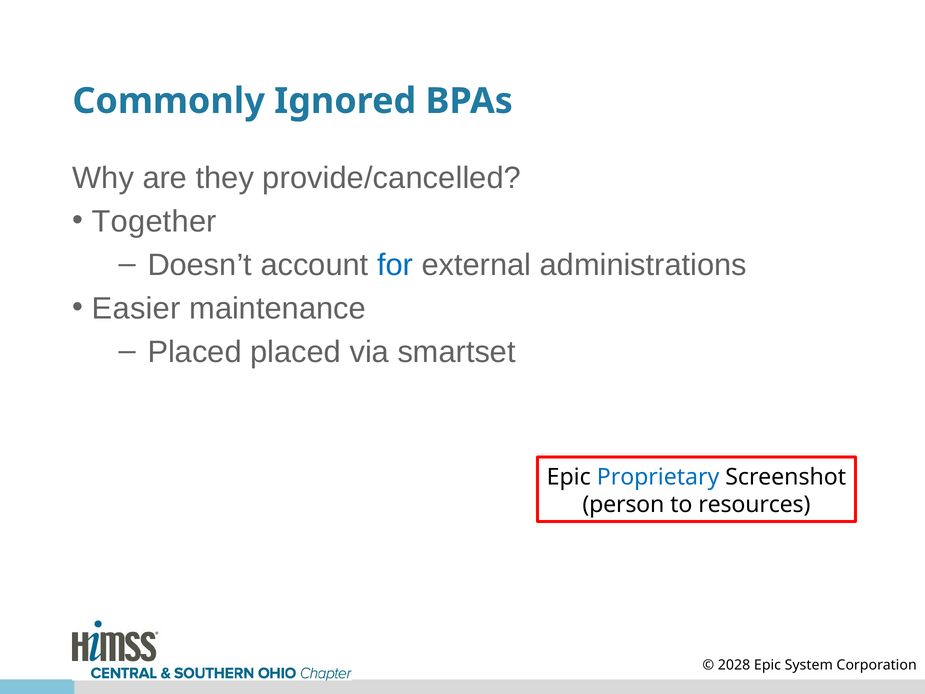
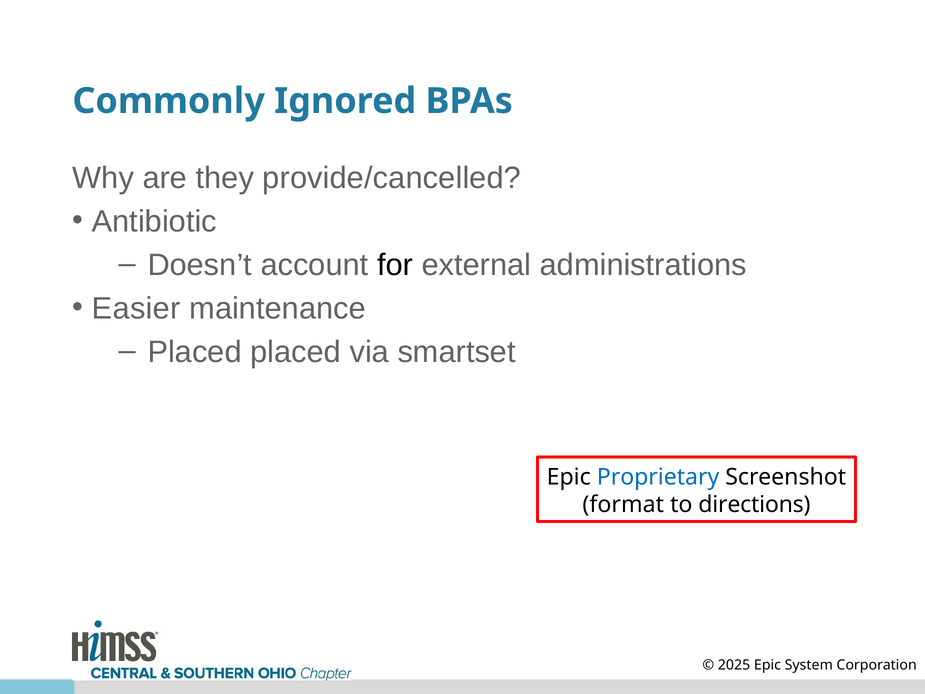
Together: Together -> Antibiotic
for colour: blue -> black
person: person -> format
resources: resources -> directions
2028: 2028 -> 2025
